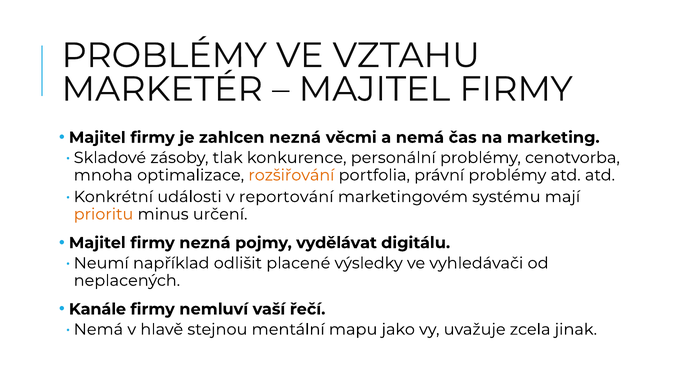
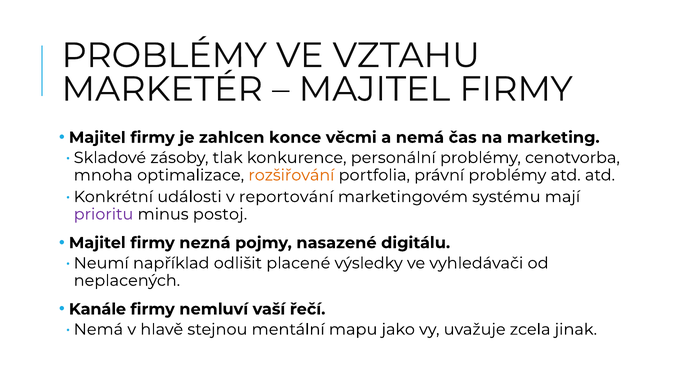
zahlcen nezná: nezná -> konce
prioritu colour: orange -> purple
určení: určení -> postoj
vydělávat: vydělávat -> nasazené
